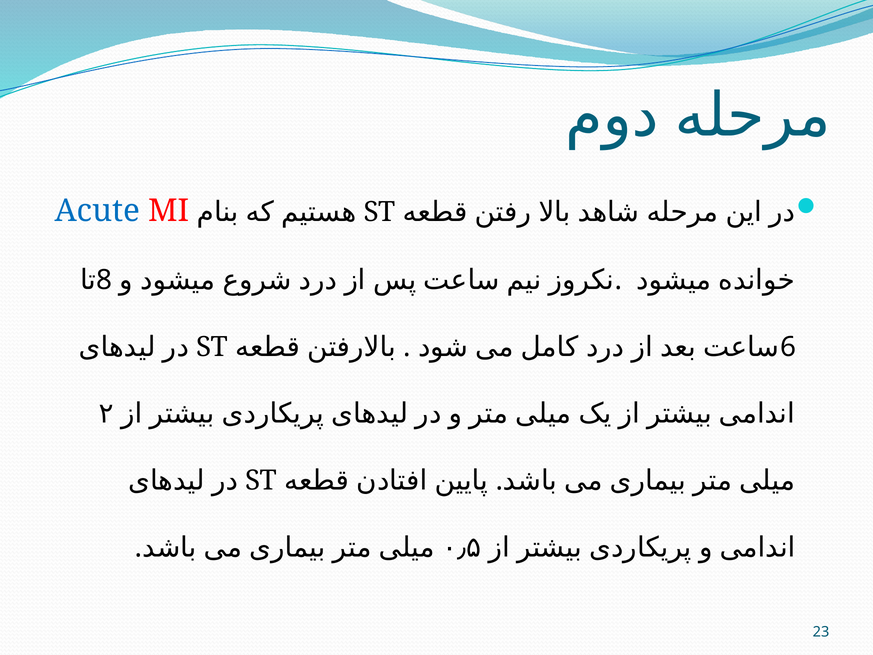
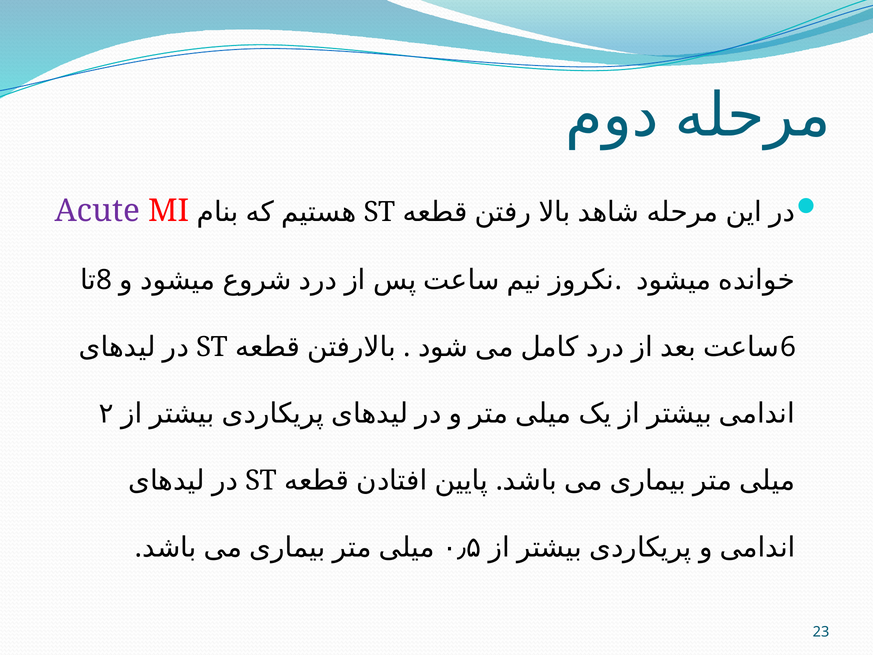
Acute colour: blue -> purple
